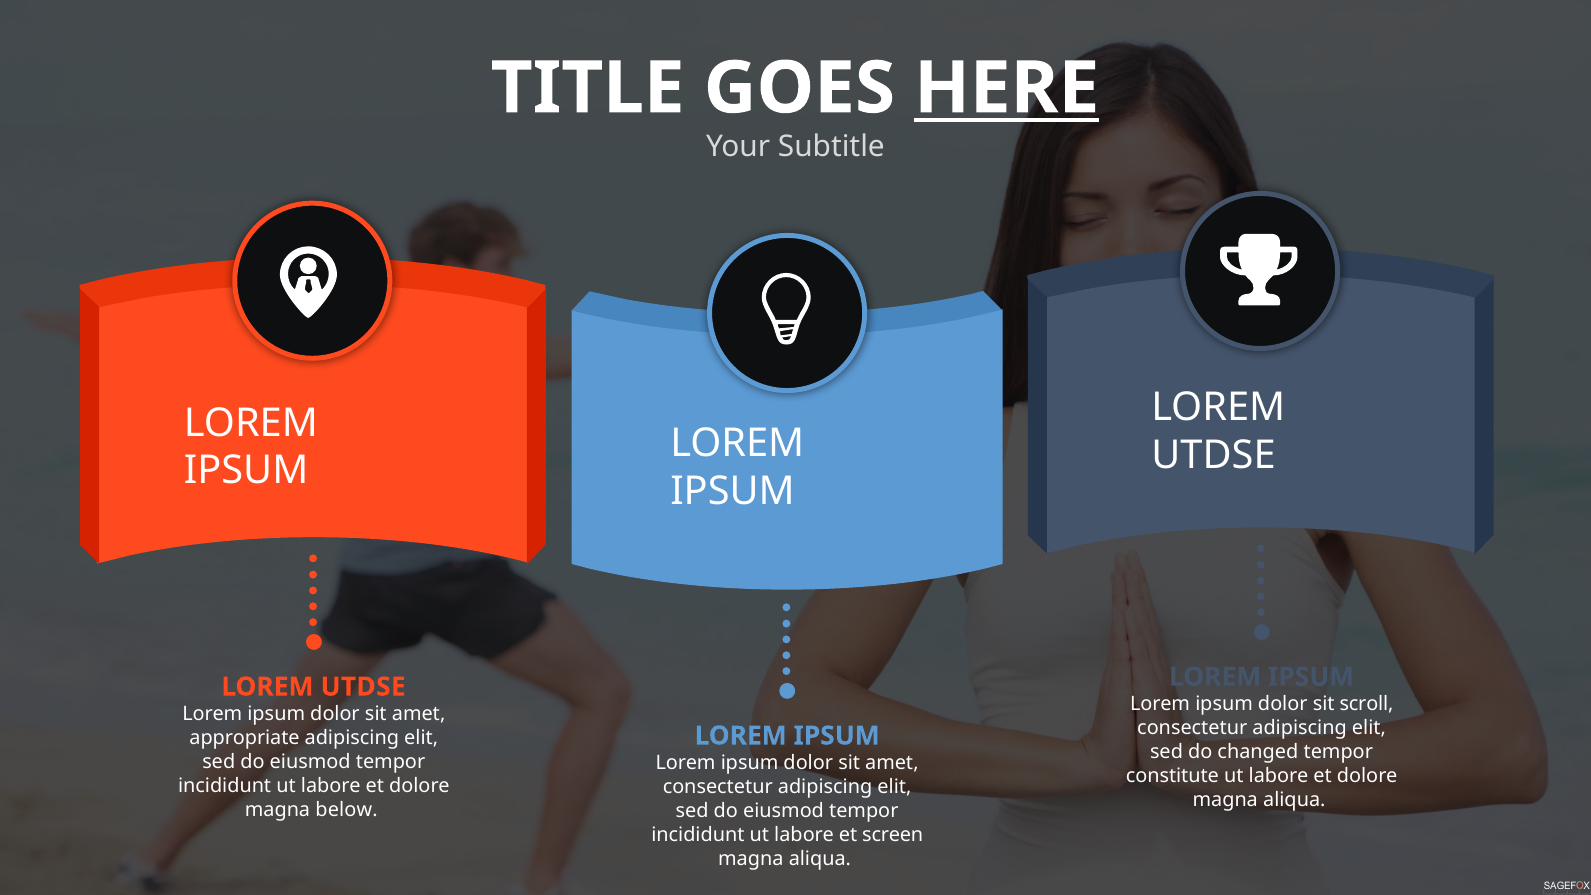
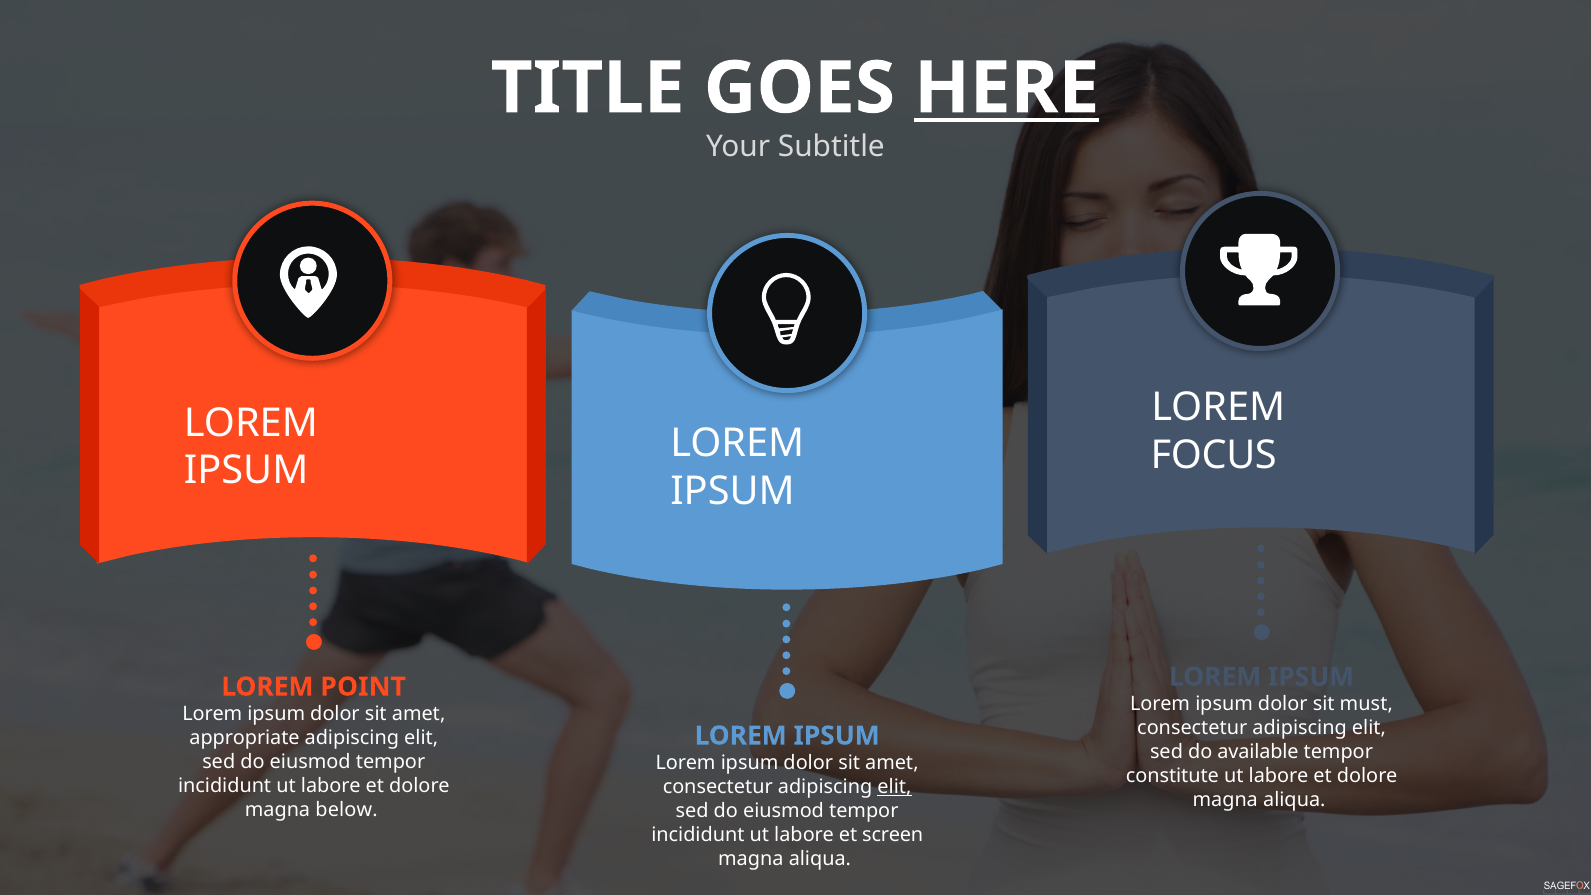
UTDSE at (1213, 455): UTDSE -> FOCUS
UTDSE at (363, 687): UTDSE -> POINT
scroll: scroll -> must
changed: changed -> available
elit at (894, 787) underline: none -> present
